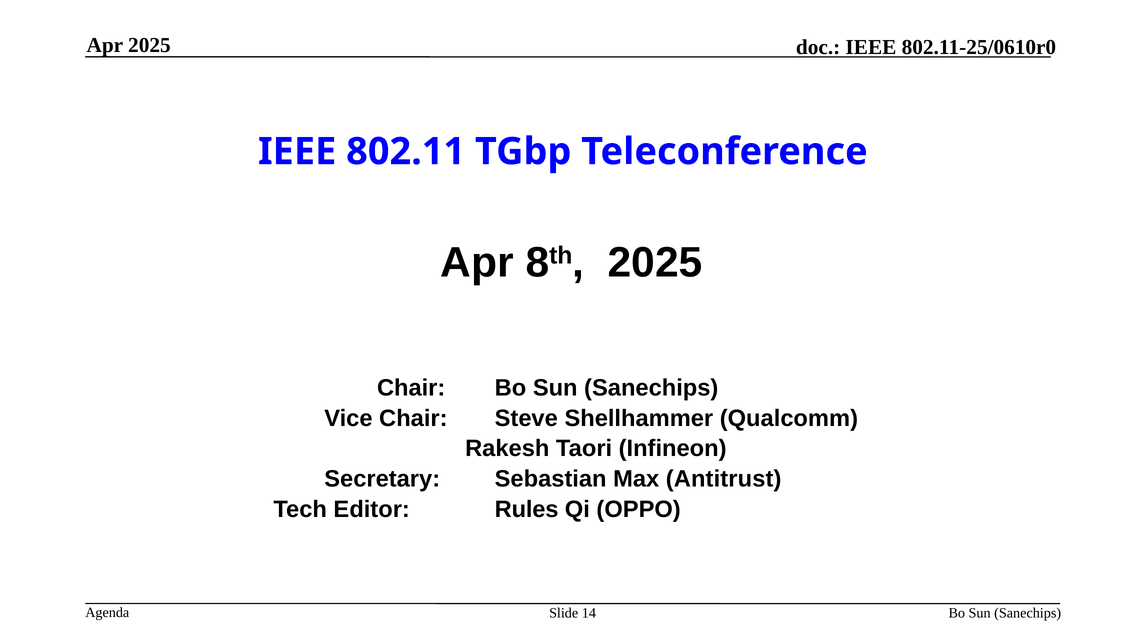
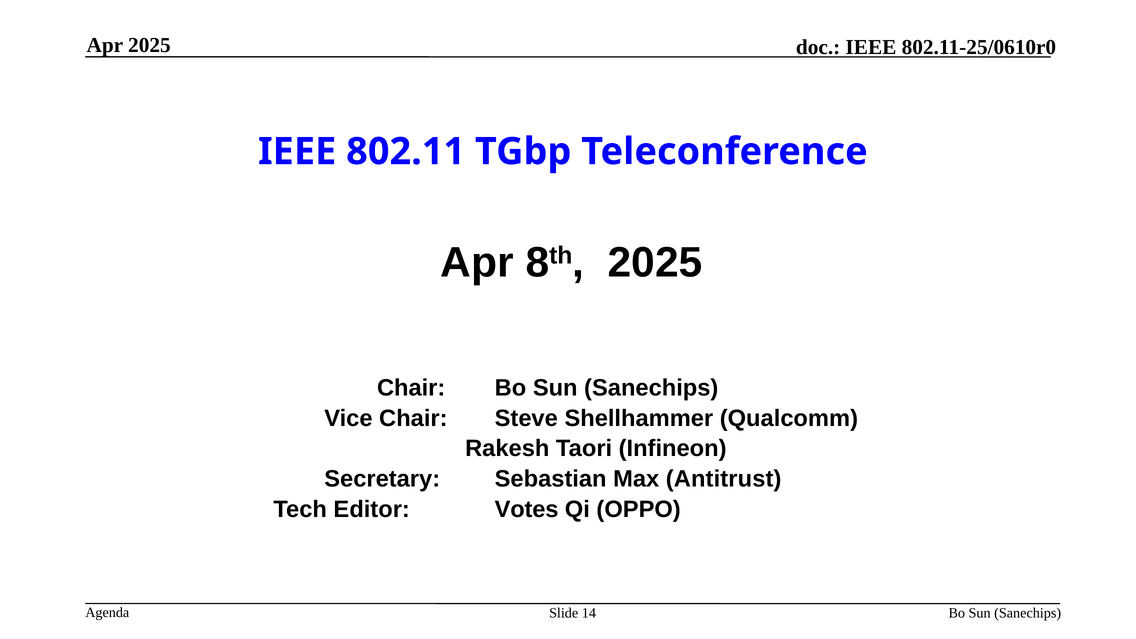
Rules: Rules -> Votes
